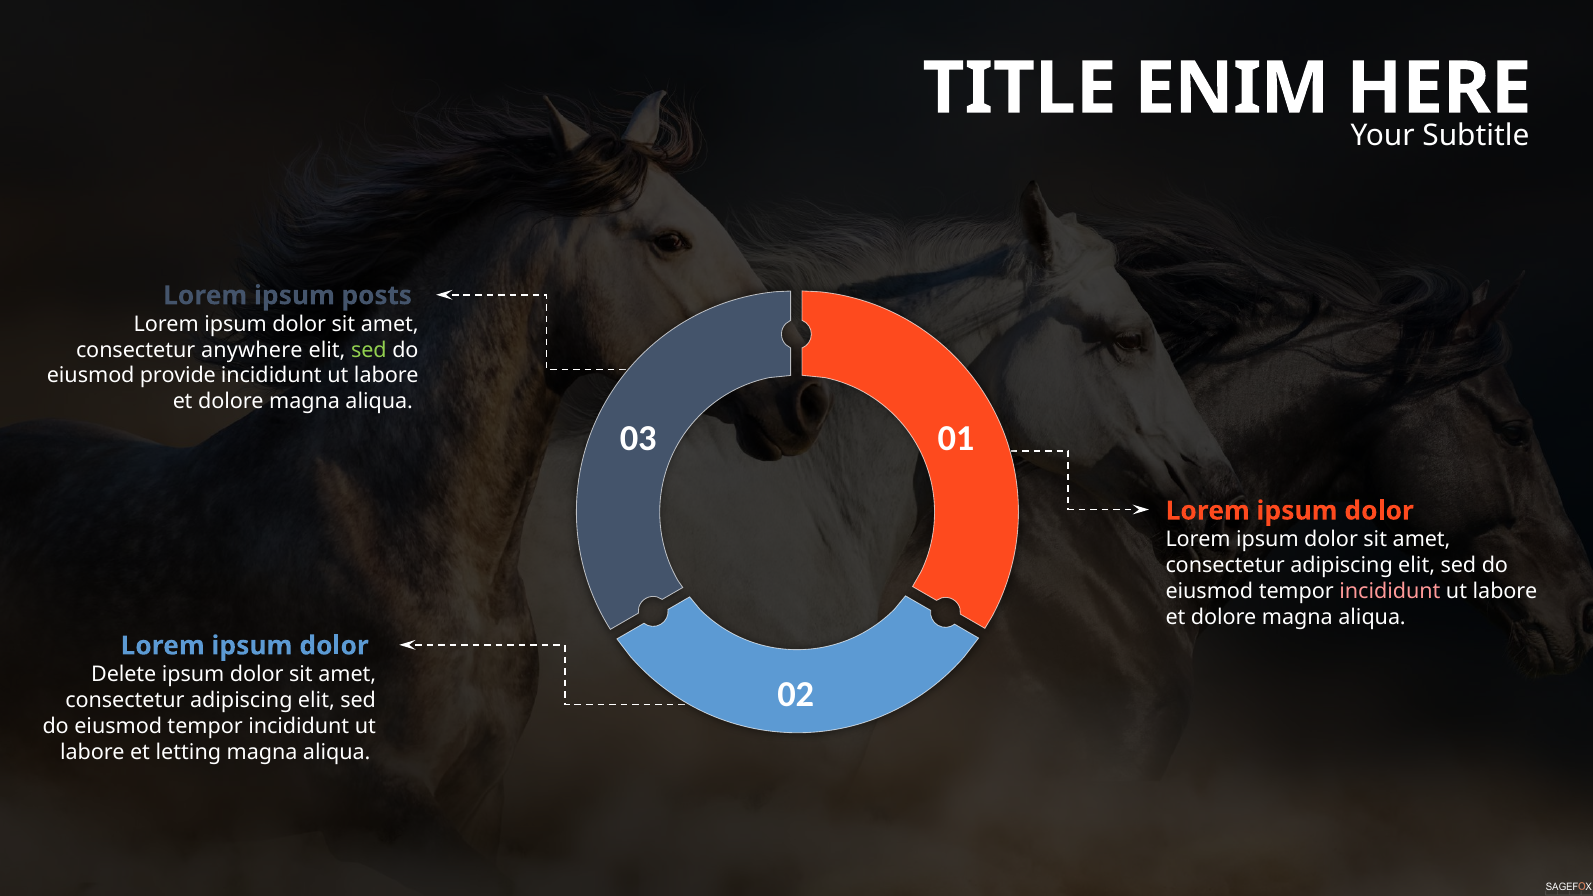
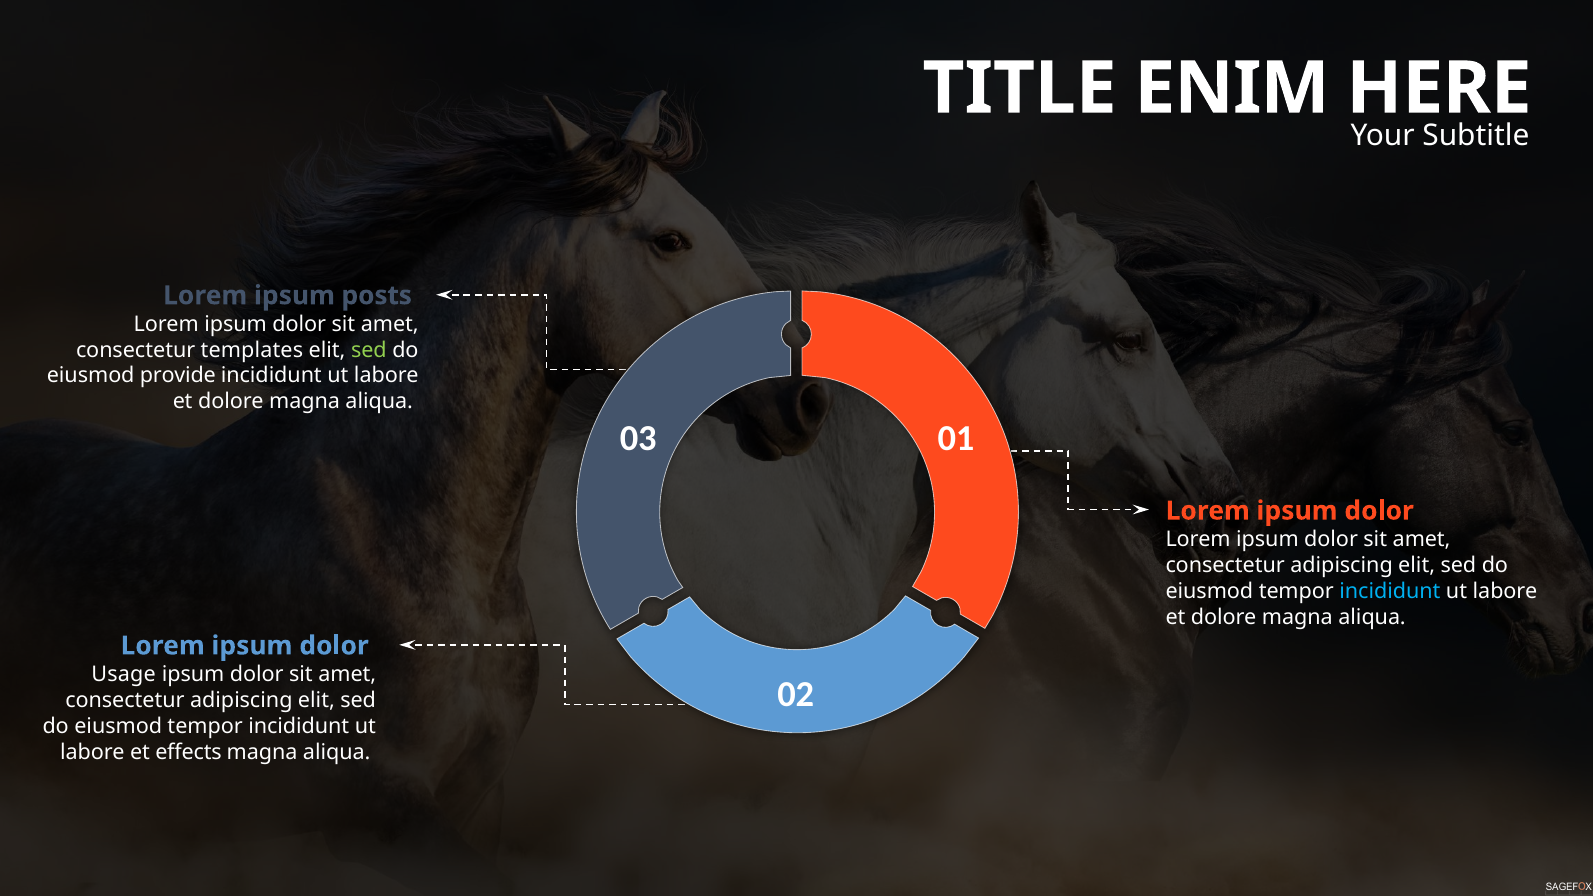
anywhere: anywhere -> templates
incididunt at (1390, 591) colour: pink -> light blue
Delete: Delete -> Usage
letting: letting -> effects
